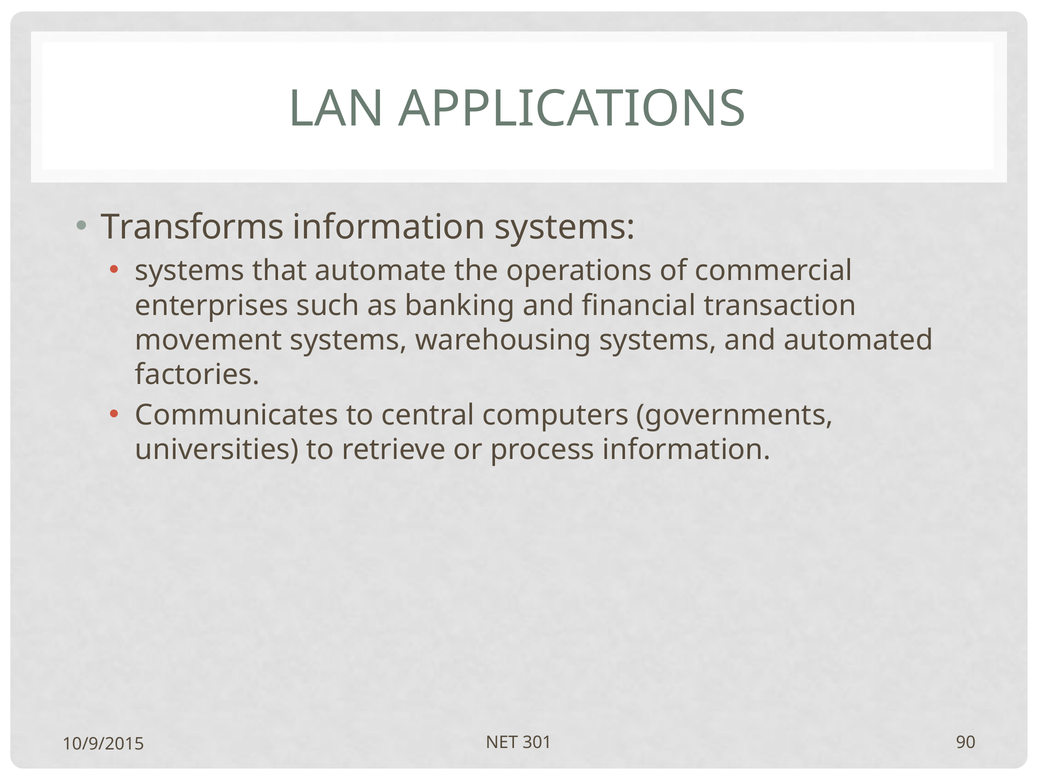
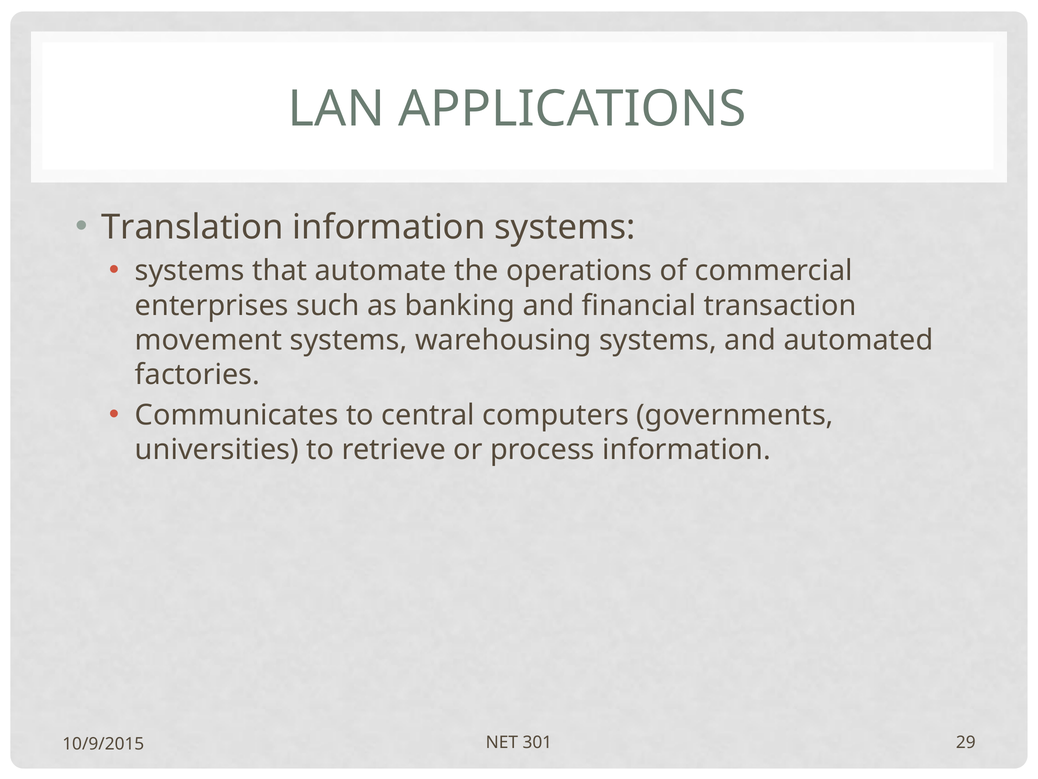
Transforms: Transforms -> Translation
90: 90 -> 29
